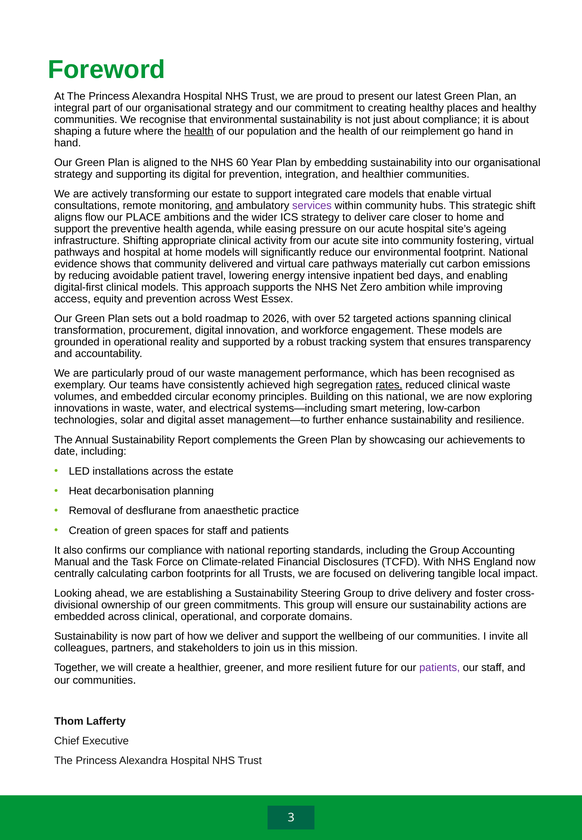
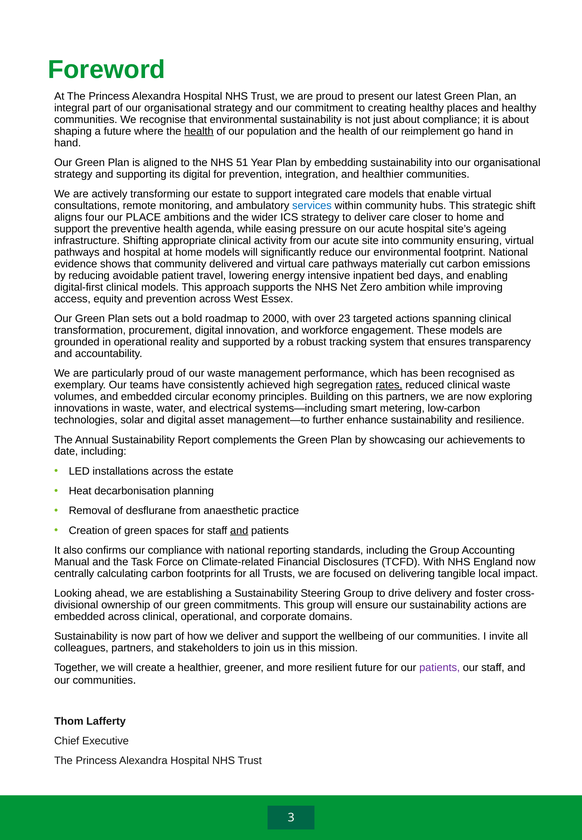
60: 60 -> 51
and at (224, 206) underline: present -> none
services colour: purple -> blue
flow: flow -> four
fostering: fostering -> ensuring
2026: 2026 -> 2000
52: 52 -> 23
this national: national -> partners
and at (239, 531) underline: none -> present
